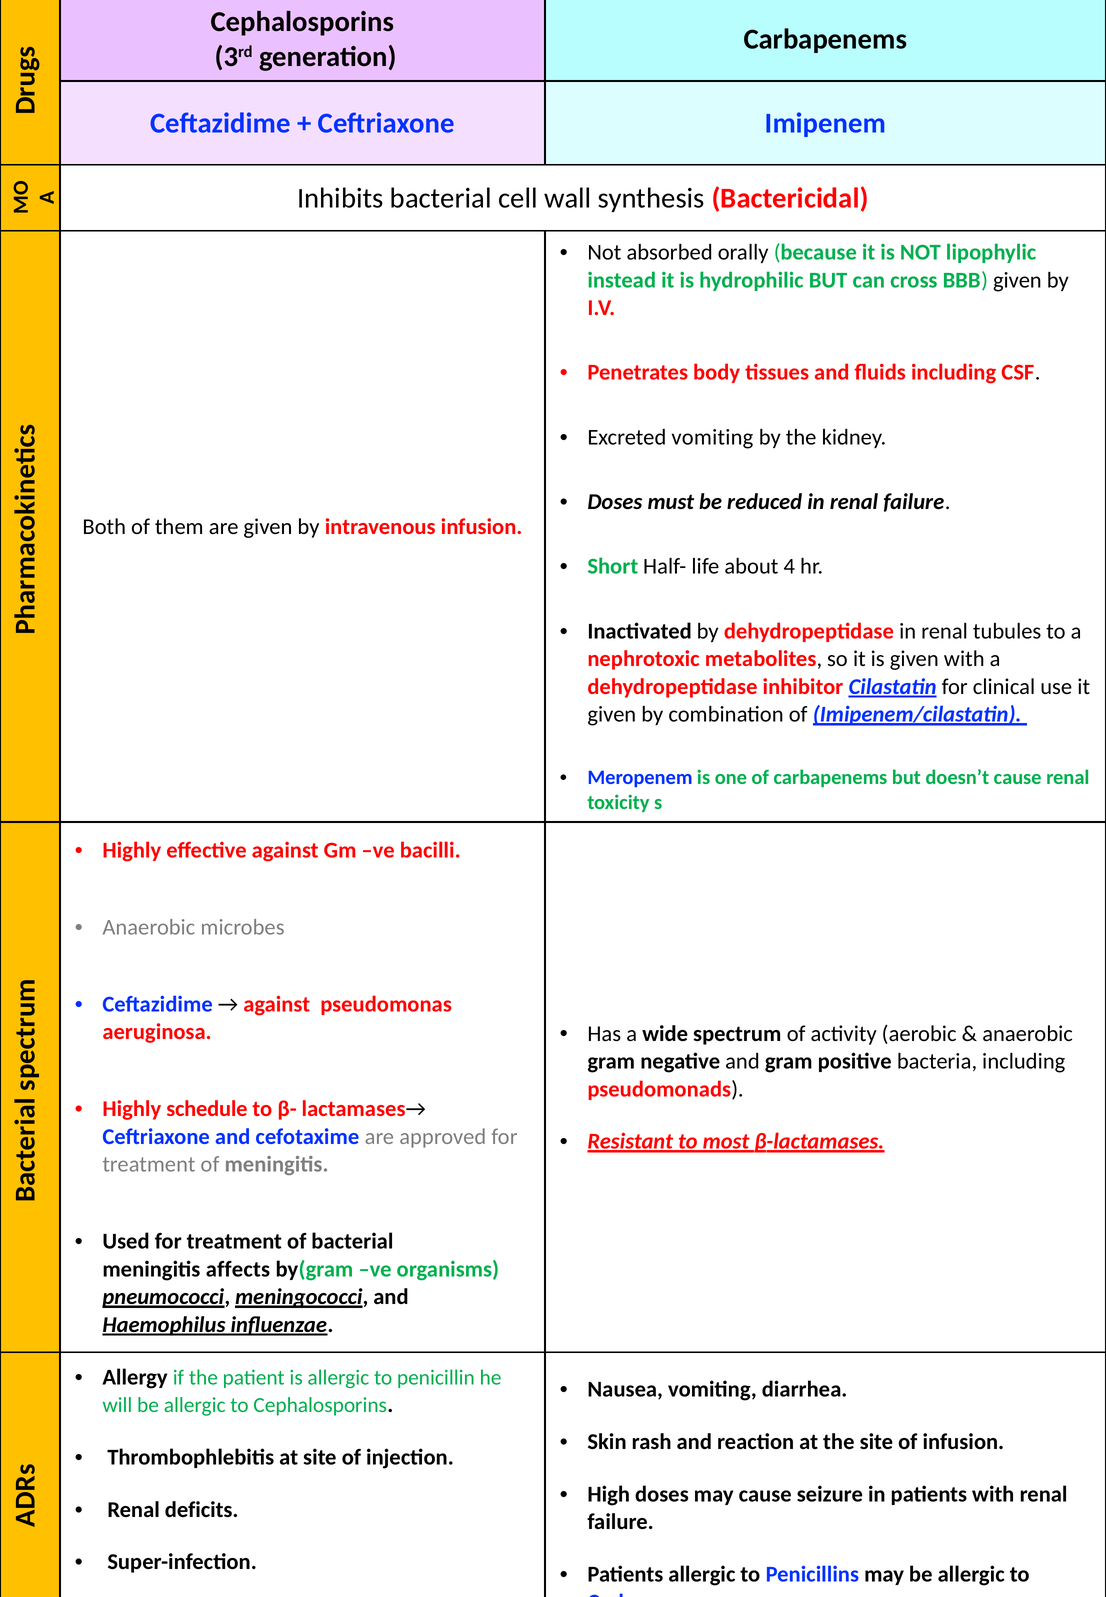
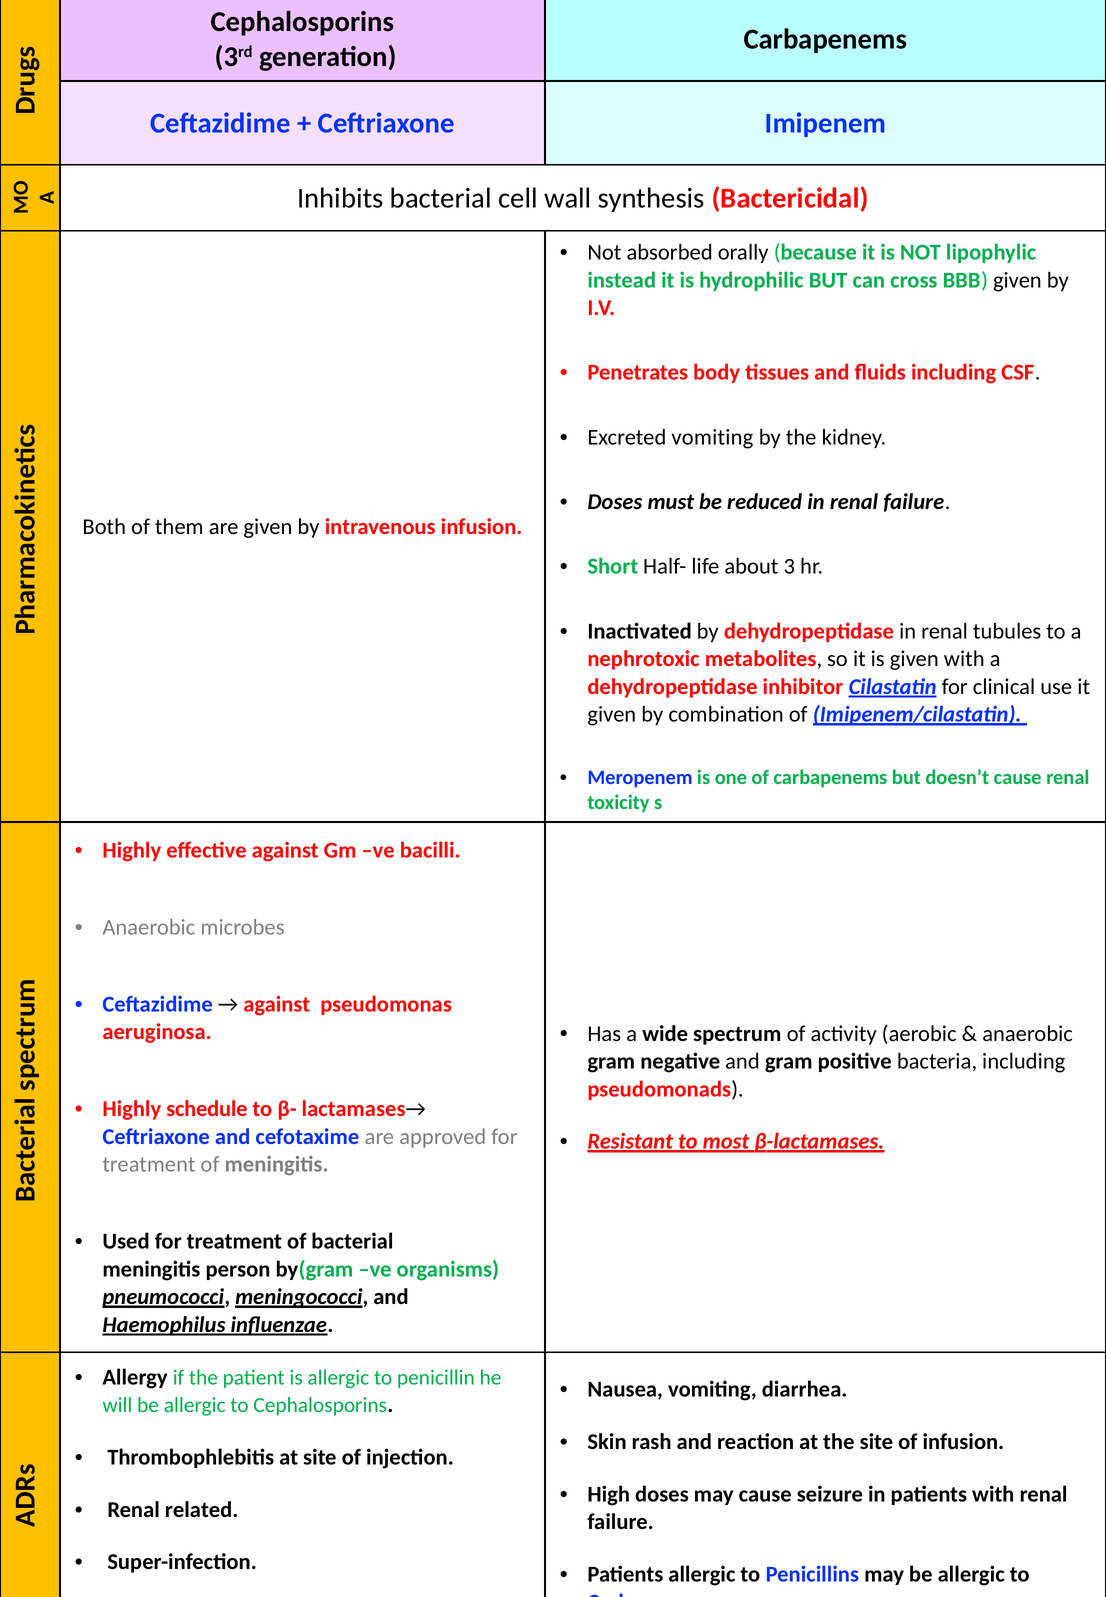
4: 4 -> 3
affects: affects -> person
deficits: deficits -> related
